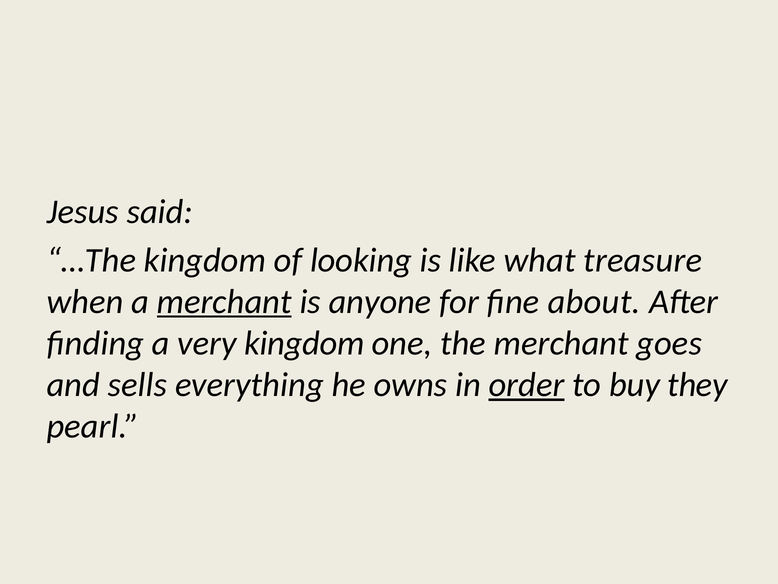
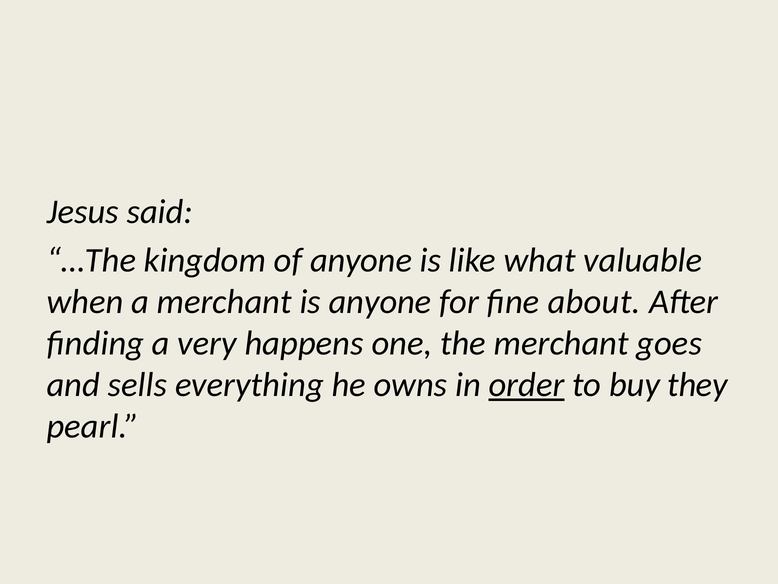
of looking: looking -> anyone
treasure: treasure -> valuable
merchant at (224, 302) underline: present -> none
very kingdom: kingdom -> happens
